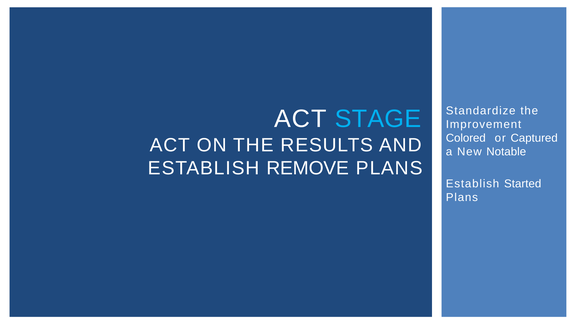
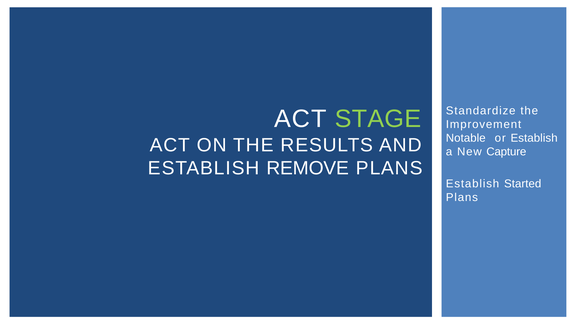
STAGE colour: light blue -> light green
Colored: Colored -> Notable
or Captured: Captured -> Establish
Notable: Notable -> Capture
